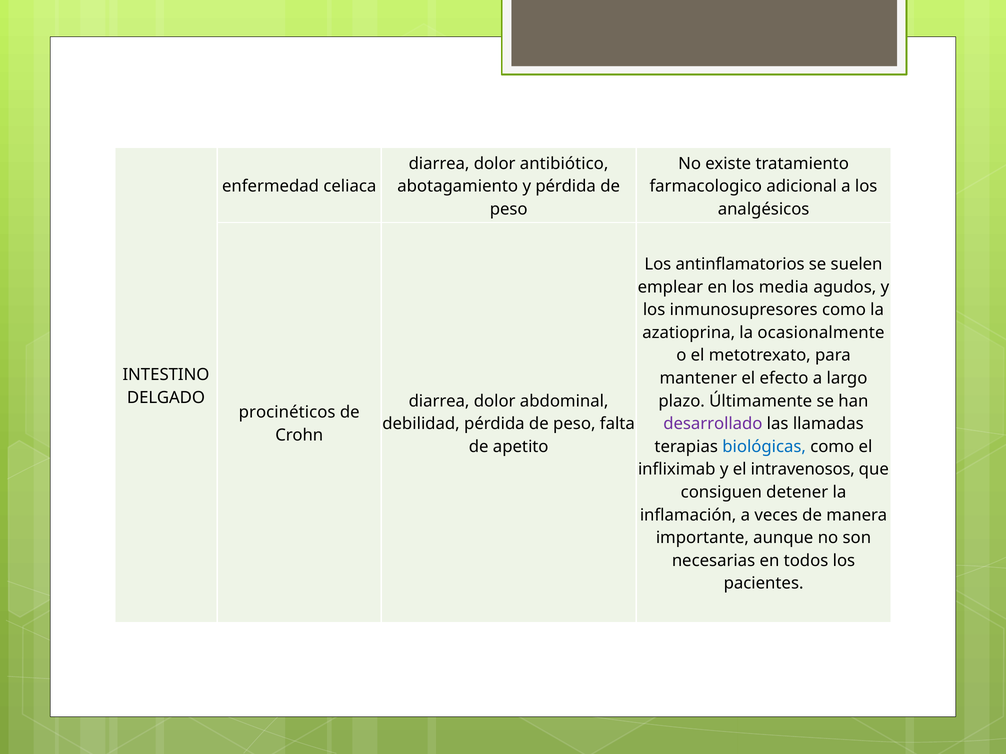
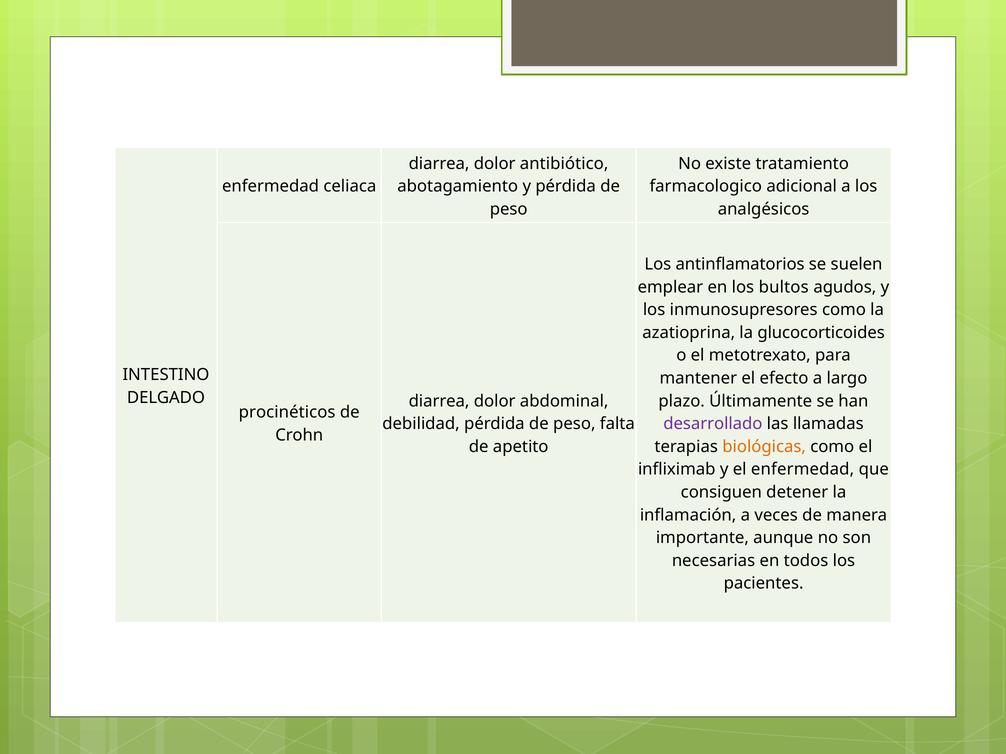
media: media -> bultos
ocasionalmente: ocasionalmente -> glucocorticoides
biológicas colour: blue -> orange
el intravenosos: intravenosos -> enfermedad
